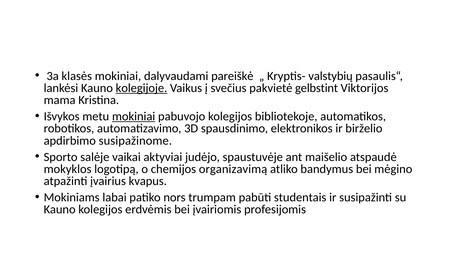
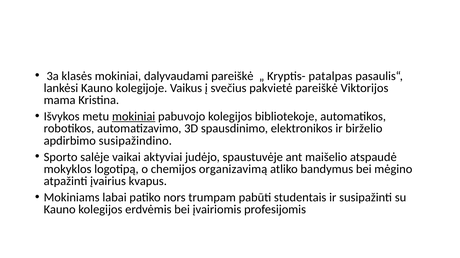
valstybių: valstybių -> patalpas
kolegijoje underline: present -> none
pakvietė gelbstint: gelbstint -> pareiškė
susipažinome: susipažinome -> susipažindino
